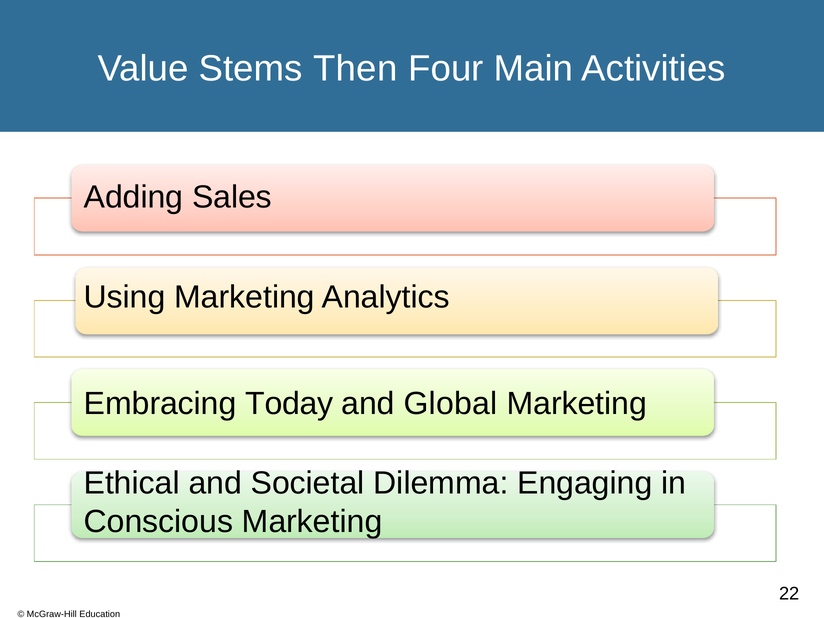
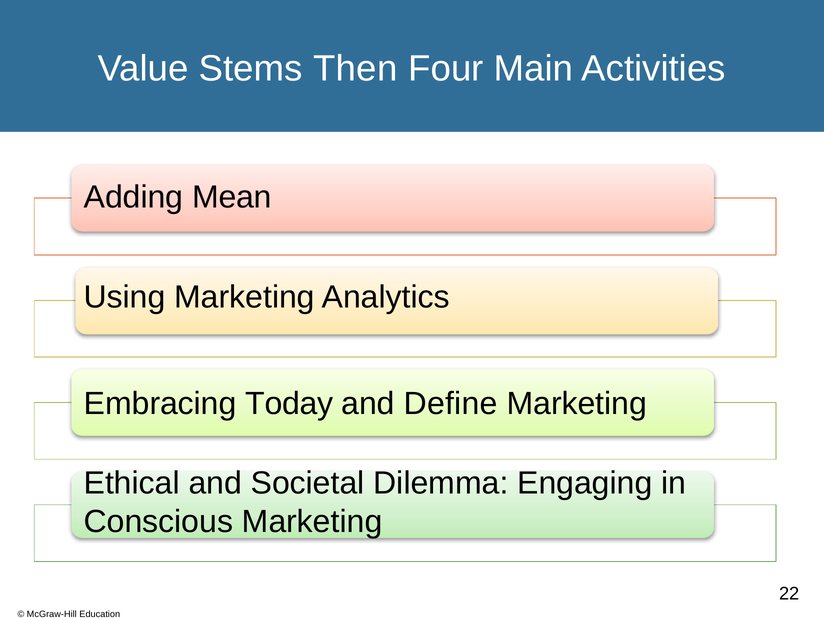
Sales: Sales -> Mean
Global: Global -> Define
